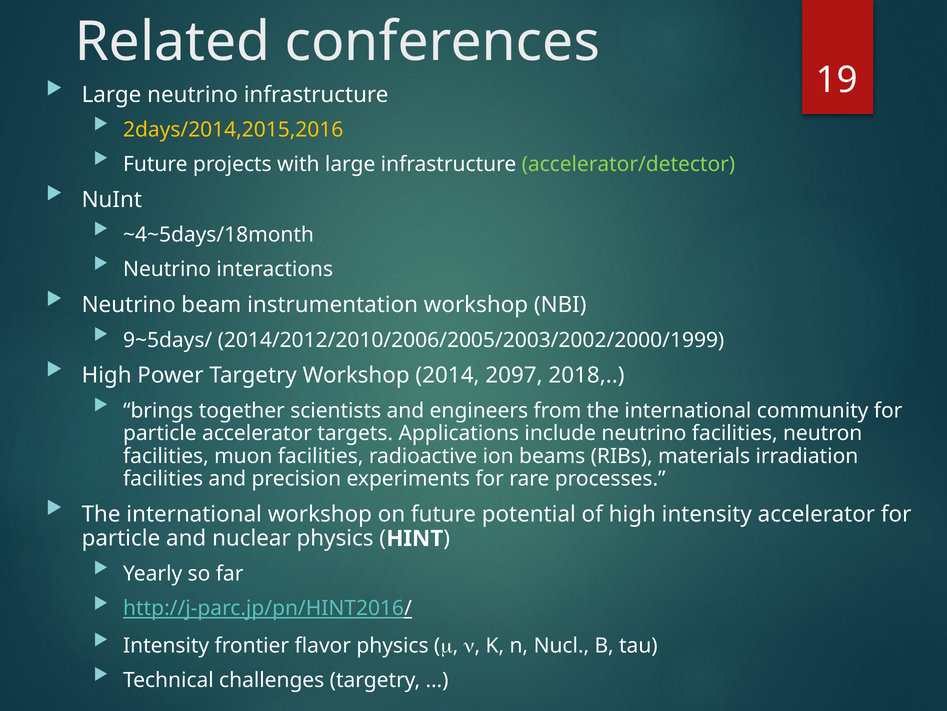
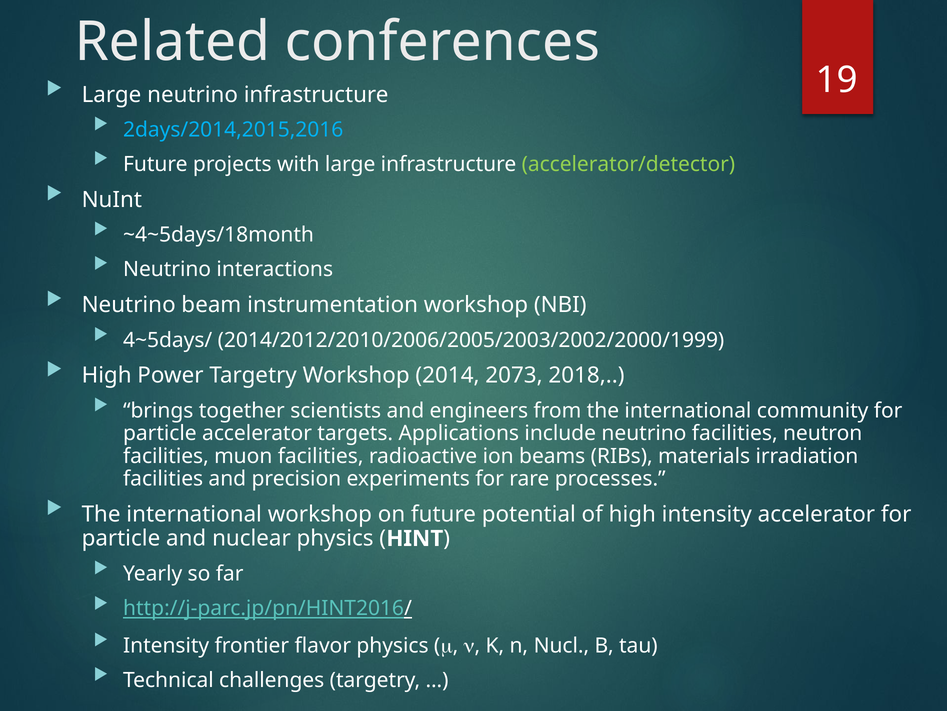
2days/2014,2015,2016 colour: yellow -> light blue
9~5days/: 9~5days/ -> 4~5days/
2097: 2097 -> 2073
